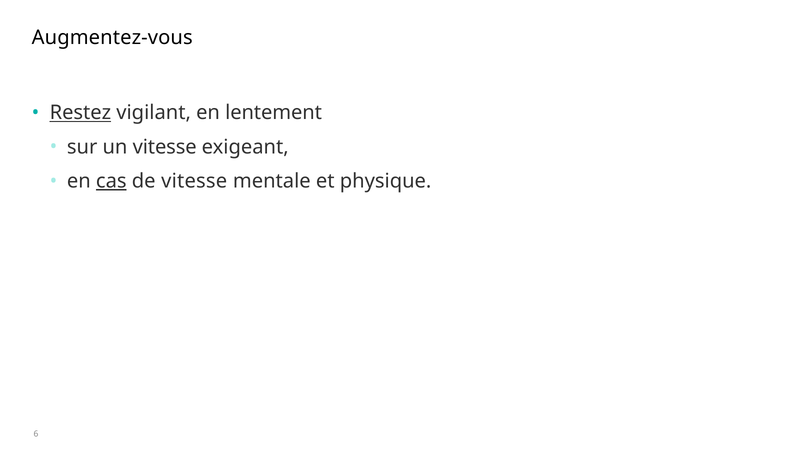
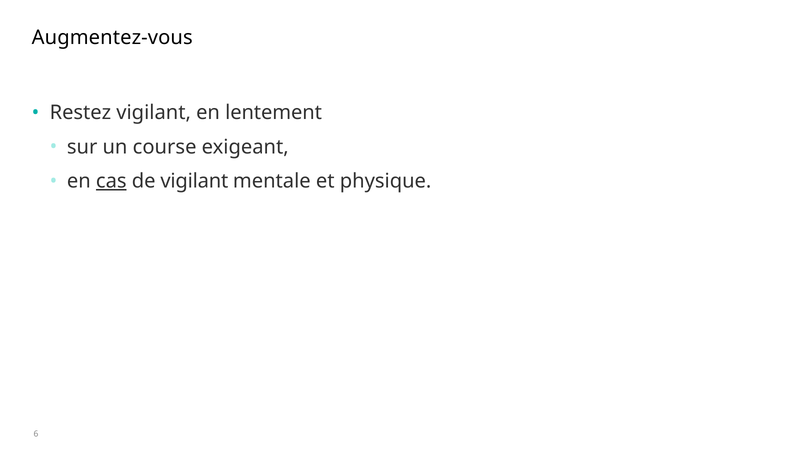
Restez underline: present -> none
un vitesse: vitesse -> course
de vitesse: vitesse -> vigilant
